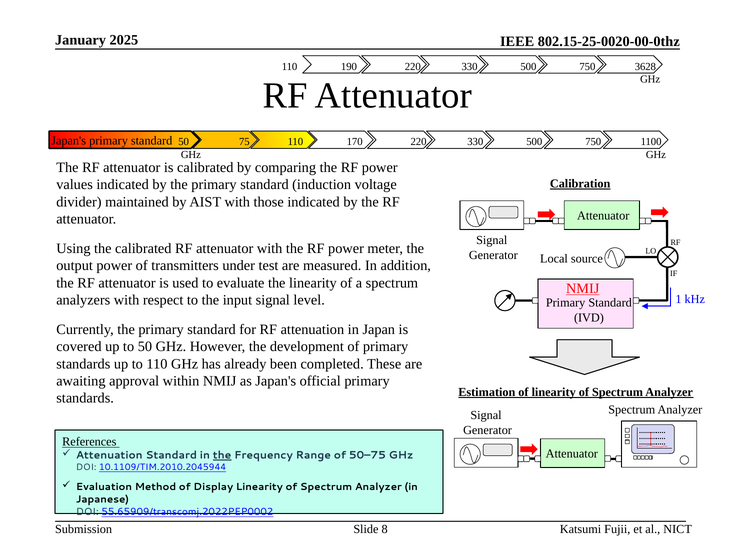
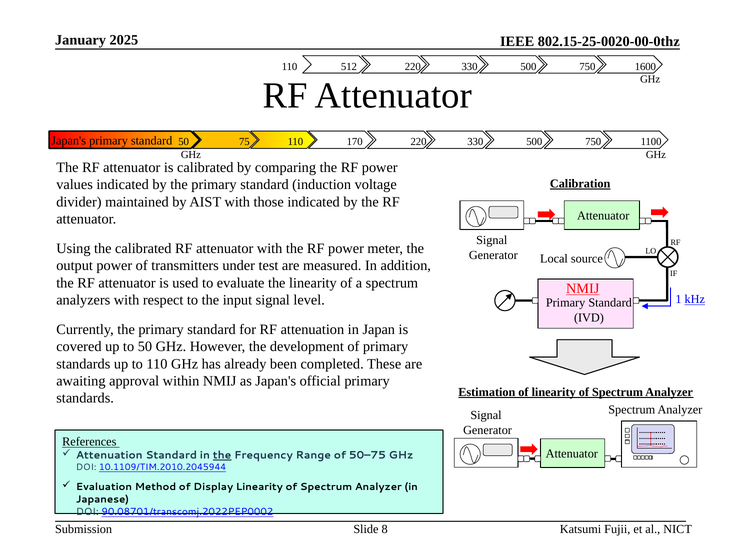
190: 190 -> 512
3628: 3628 -> 1600
kHz underline: none -> present
55.65909/transcomj.2022PEP0002: 55.65909/transcomj.2022PEP0002 -> 90.08701/transcomj.2022PEP0002
